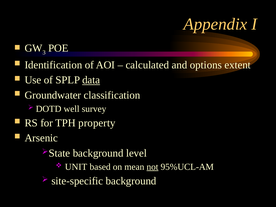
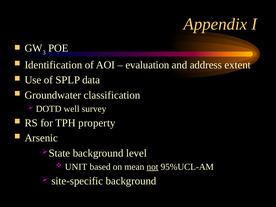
calculated: calculated -> evaluation
options: options -> address
data underline: present -> none
